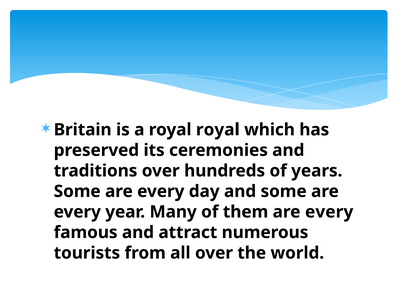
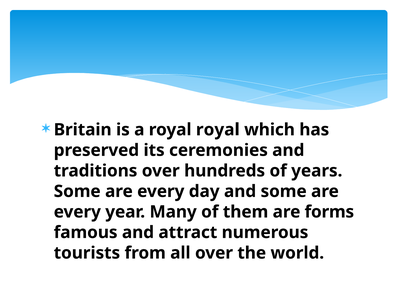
them are every: every -> forms
